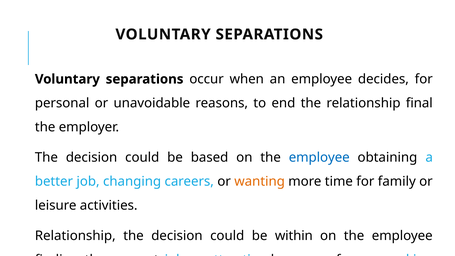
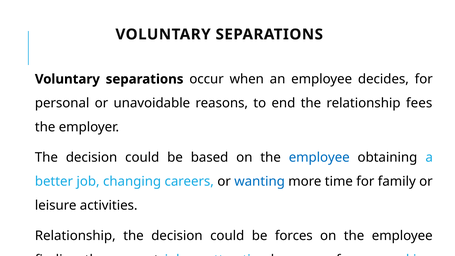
final: final -> fees
wanting colour: orange -> blue
within: within -> forces
